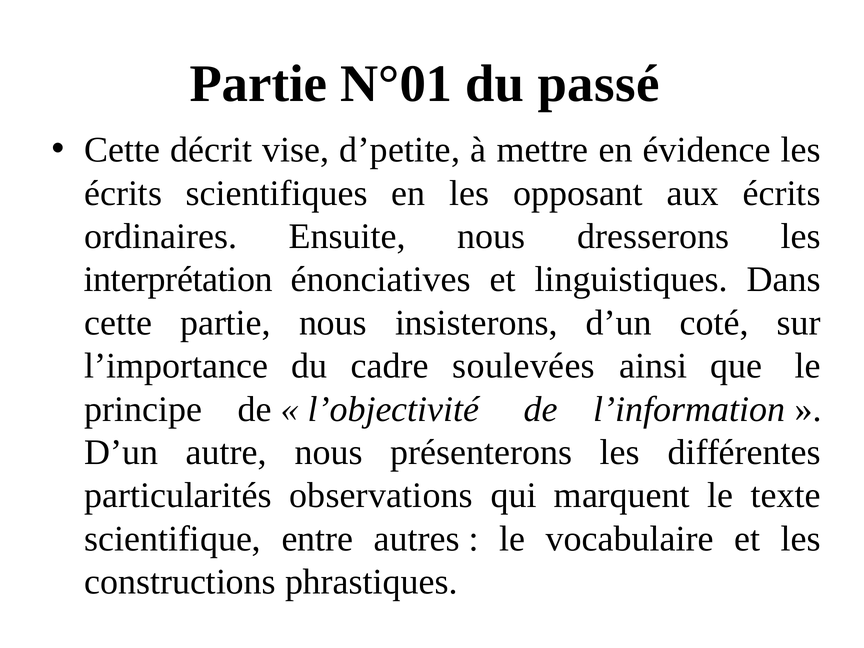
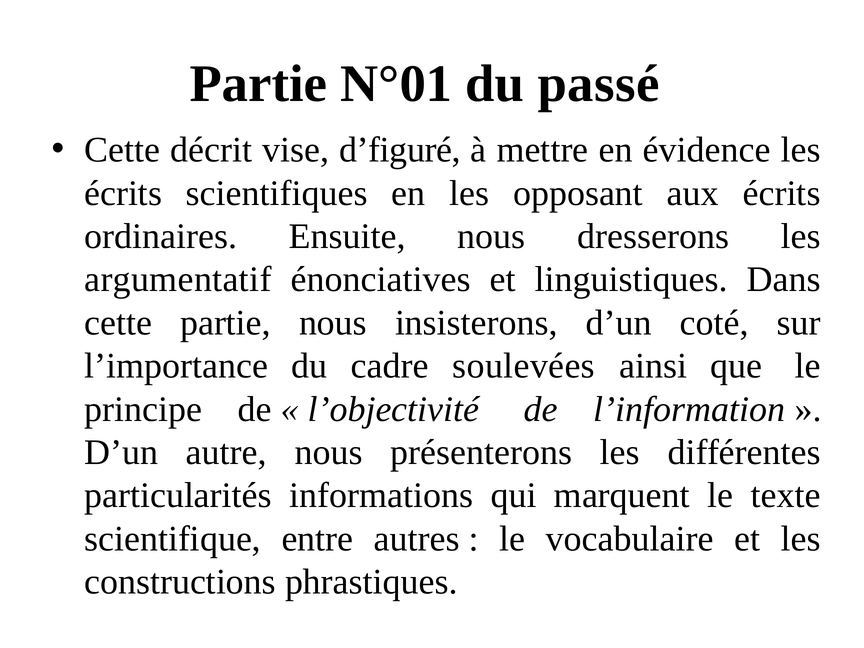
d’petite: d’petite -> d’figuré
interprétation: interprétation -> argumentatif
observations: observations -> informations
